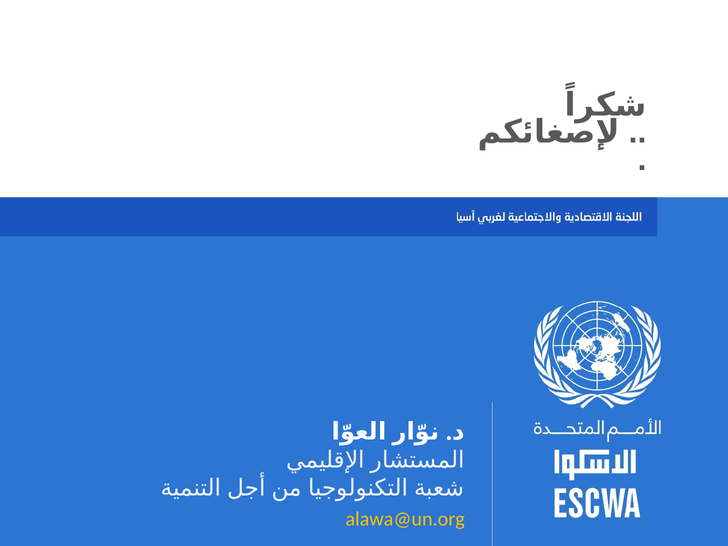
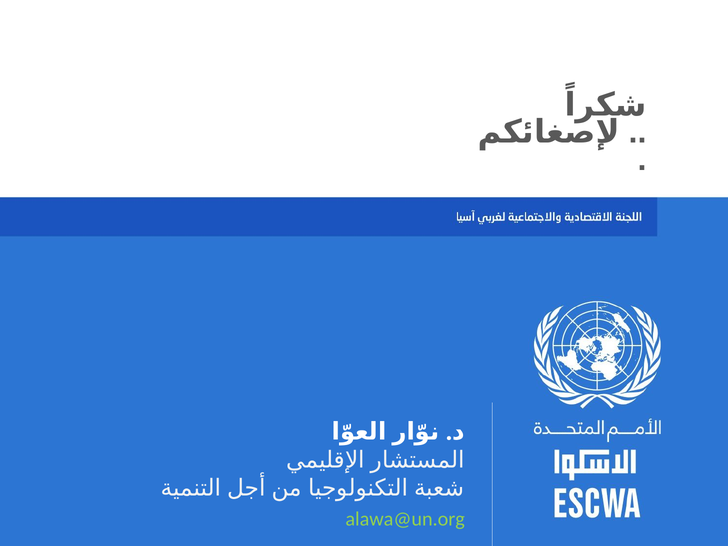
alawa@un.org colour: yellow -> light green
